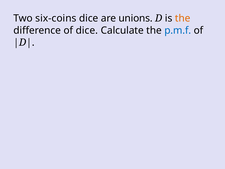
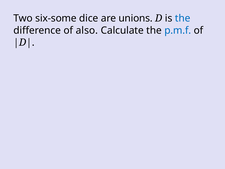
six-coins: six-coins -> six-some
the at (183, 18) colour: orange -> blue
of dice: dice -> also
